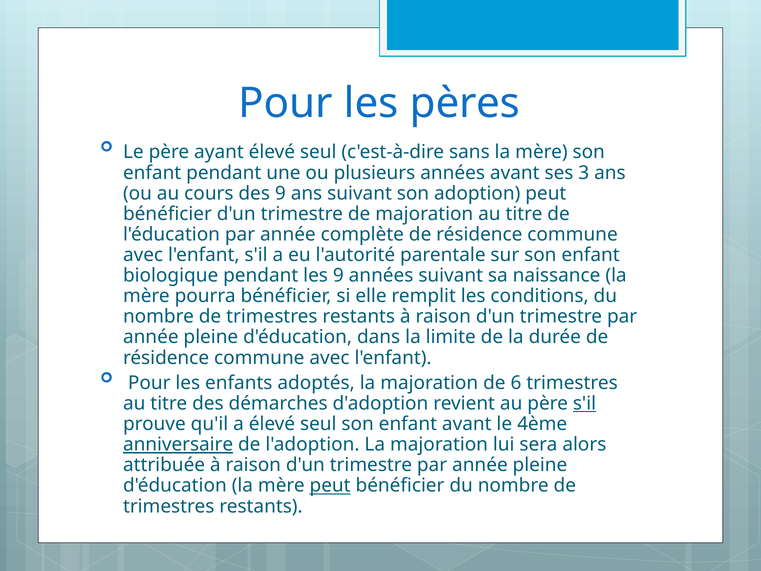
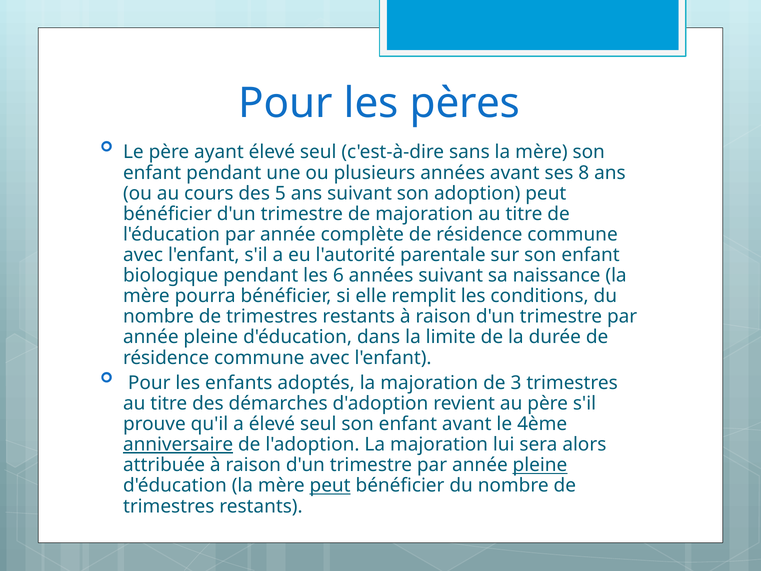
3: 3 -> 8
des 9: 9 -> 5
les 9: 9 -> 6
6: 6 -> 3
s'il at (584, 403) underline: present -> none
pleine at (540, 465) underline: none -> present
